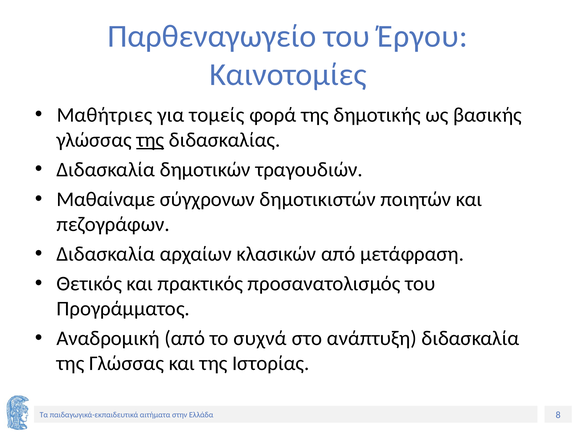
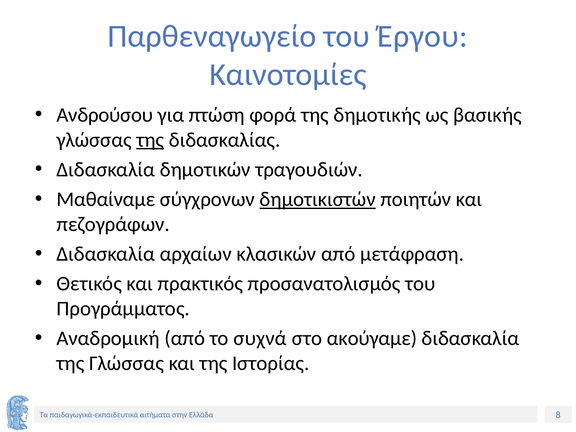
Μαθήτριες: Μαθήτριες -> Ανδρούσου
τομείς: τομείς -> πτώση
δημοτικιστών underline: none -> present
ανάπτυξη: ανάπτυξη -> ακούγαμε
